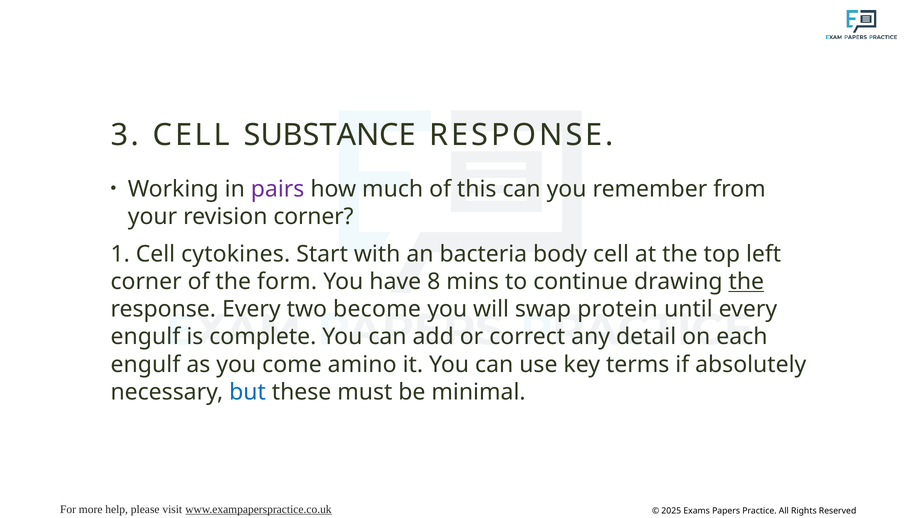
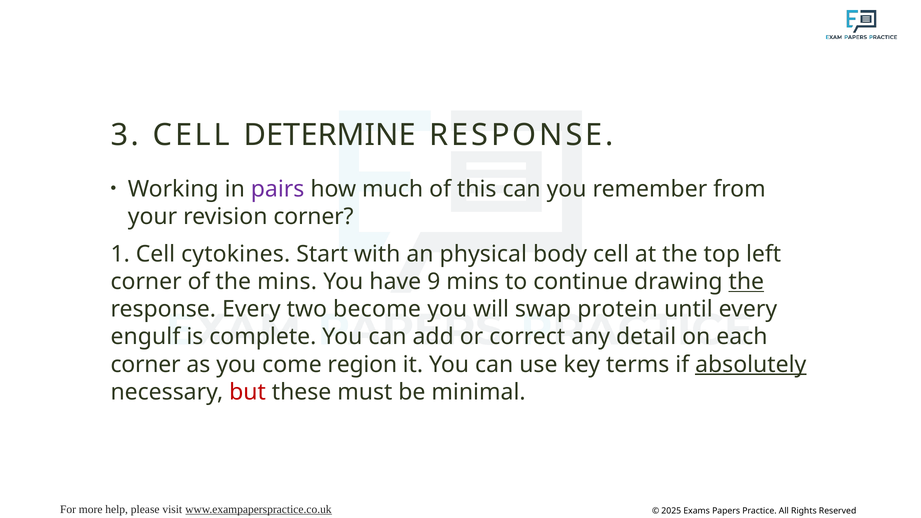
SUBSTANCE: SUBSTANCE -> DETERMINE
bacteria: bacteria -> physical
the form: form -> mins
8: 8 -> 9
engulf at (145, 365): engulf -> corner
amino: amino -> region
absolutely underline: none -> present
but colour: blue -> red
